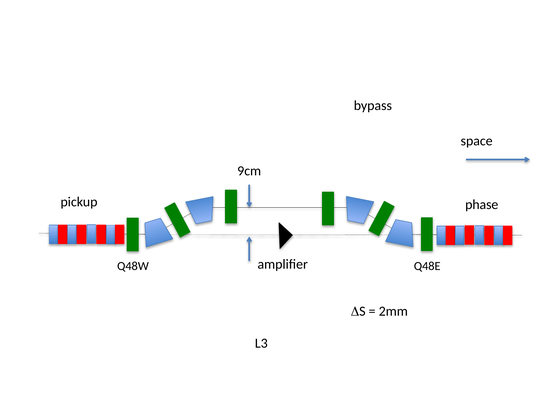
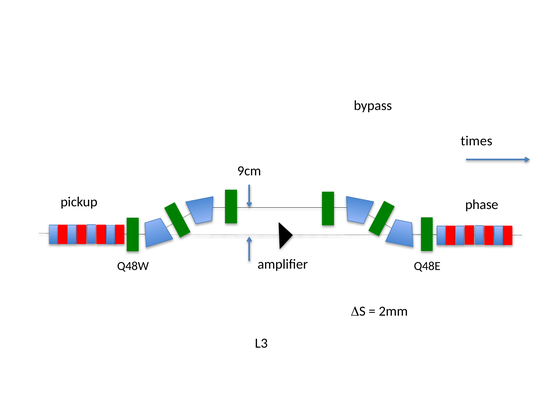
space: space -> times
